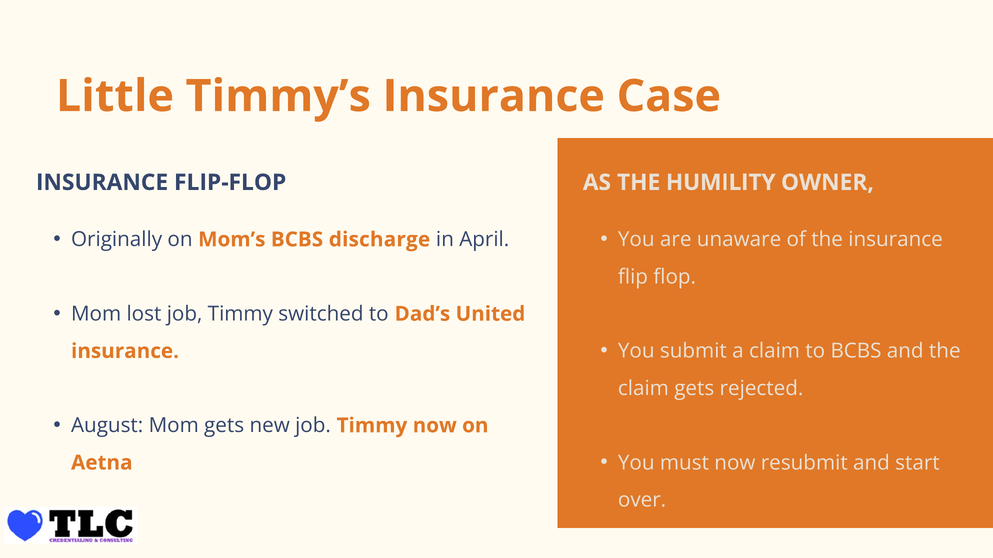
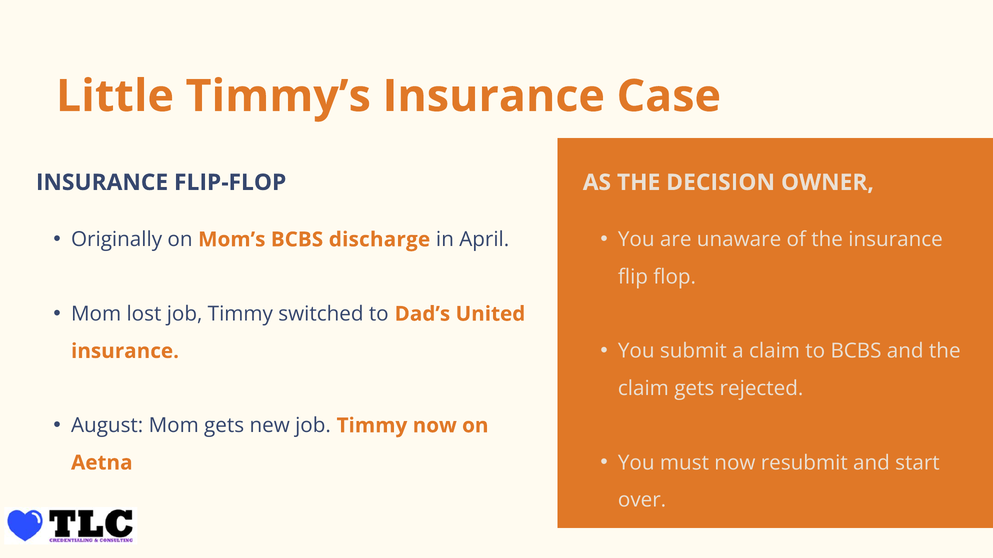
HUMILITY: HUMILITY -> DECISION
